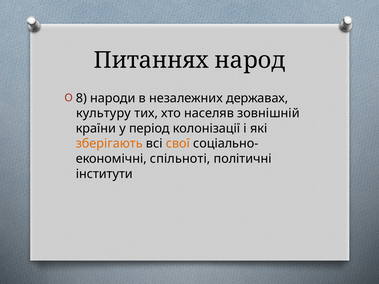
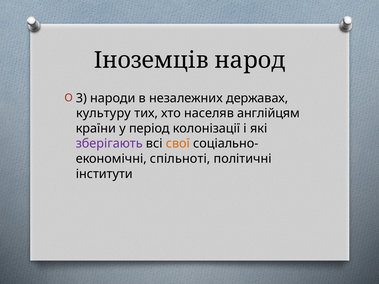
Питаннях: Питаннях -> Іноземців
8: 8 -> 3
зовнішній: зовнішній -> англійцям
зберігають colour: orange -> purple
